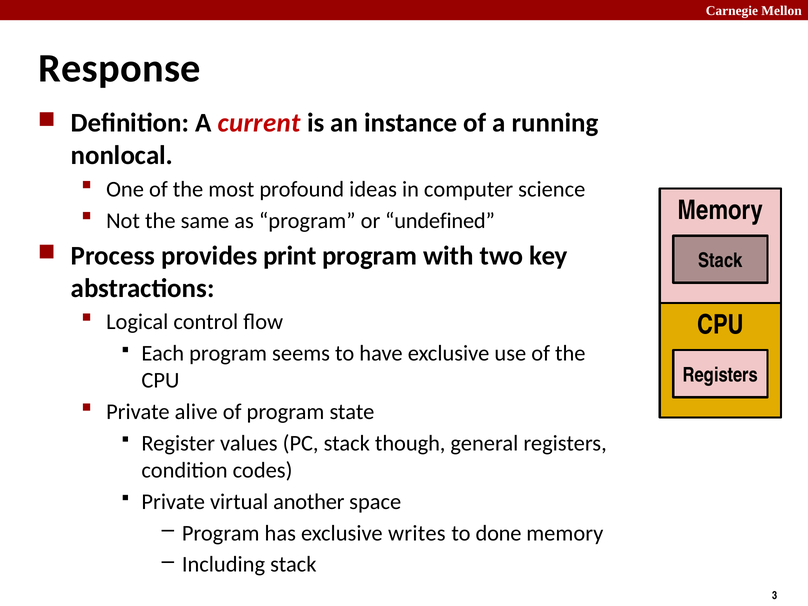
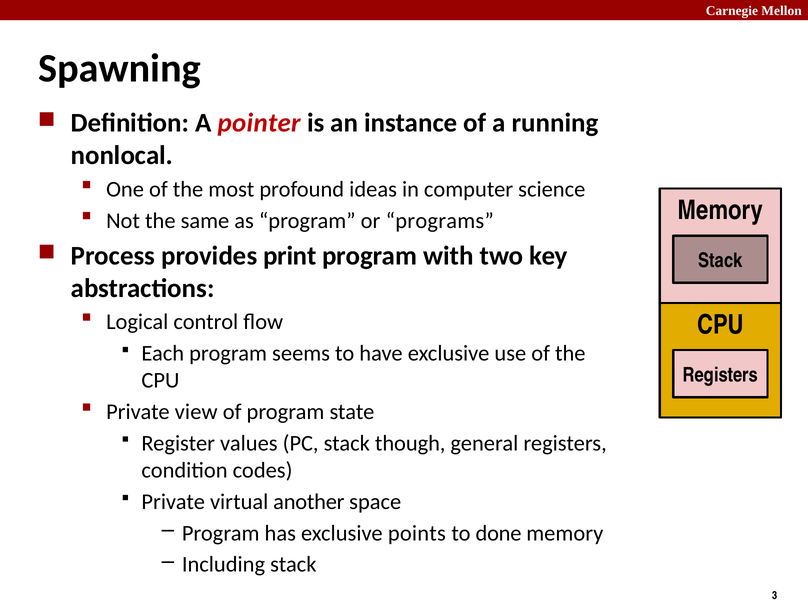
Response: Response -> Spawning
current: current -> pointer
undefined: undefined -> programs
alive: alive -> view
writes: writes -> points
